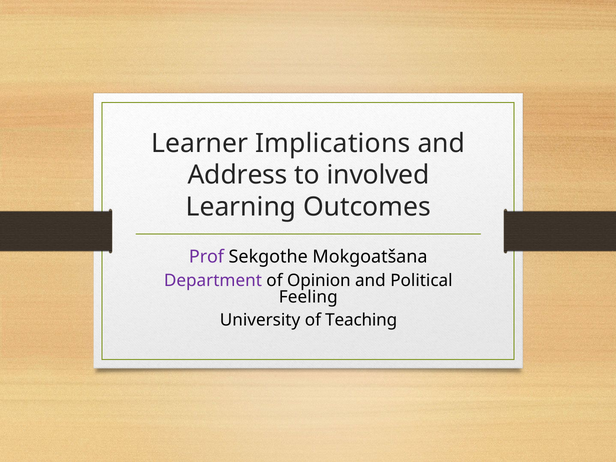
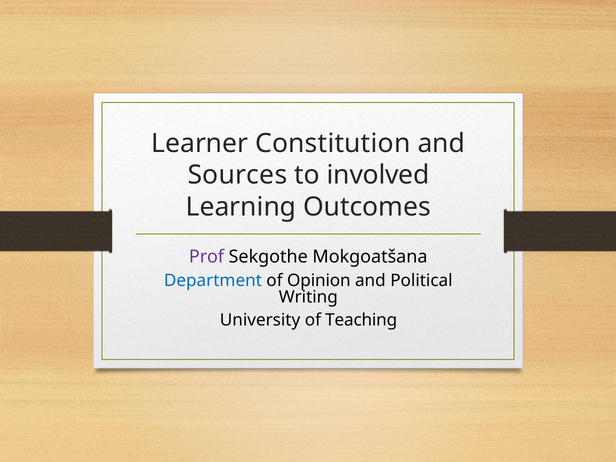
Implications: Implications -> Constitution
Address: Address -> Sources
Department colour: purple -> blue
Feeling: Feeling -> Writing
